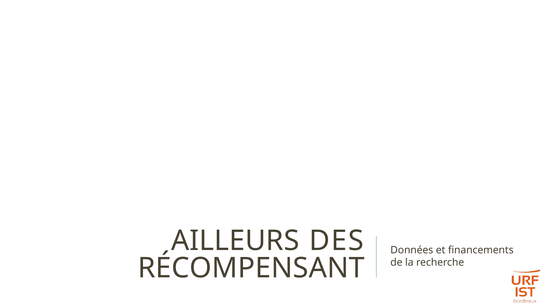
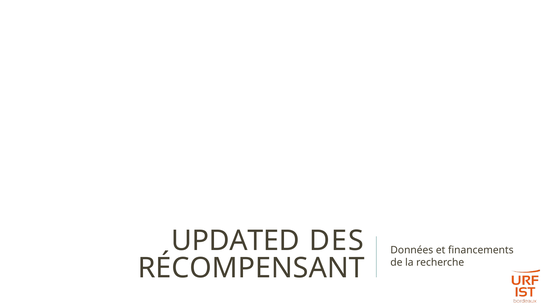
AILLEURS: AILLEURS -> UPDATED
